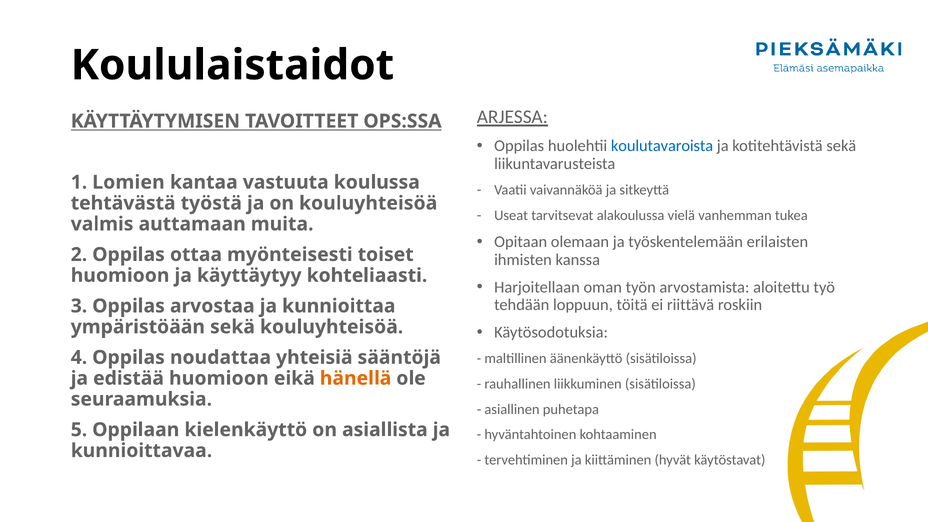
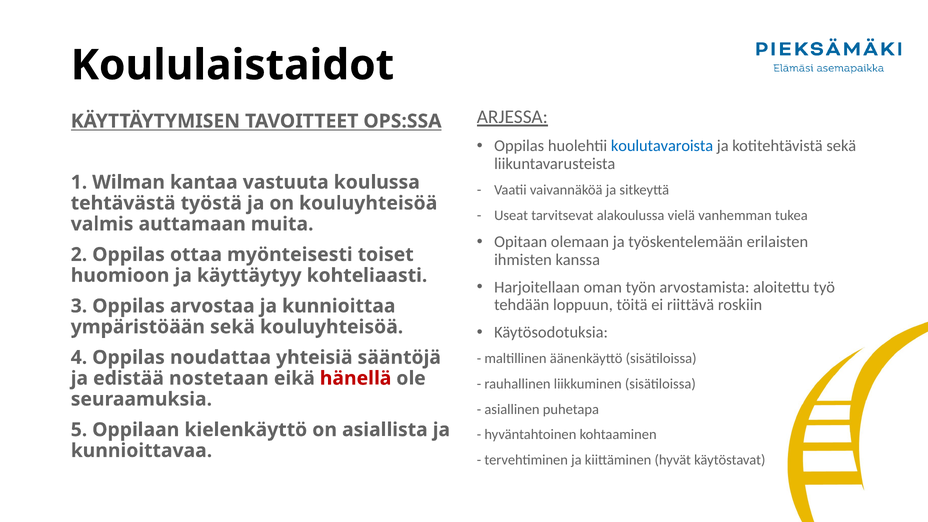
Lomien: Lomien -> Wilman
edistää huomioon: huomioon -> nostetaan
hänellä colour: orange -> red
